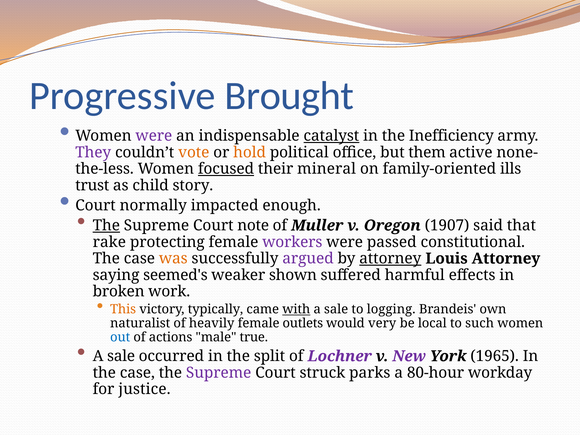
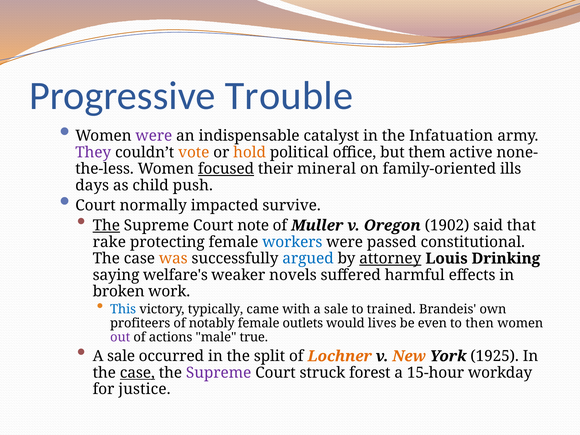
Brought: Brought -> Trouble
catalyst underline: present -> none
Inefficiency: Inefficiency -> Infatuation
trust: trust -> days
story: story -> push
enough: enough -> survive
1907: 1907 -> 1902
workers colour: purple -> blue
argued colour: purple -> blue
Louis Attorney: Attorney -> Drinking
seemed's: seemed's -> welfare's
shown: shown -> novels
This colour: orange -> blue
with underline: present -> none
logging: logging -> trained
naturalist: naturalist -> profiteers
heavily: heavily -> notably
very: very -> lives
local: local -> even
such: such -> then
out colour: blue -> purple
Lochner colour: purple -> orange
New colour: purple -> orange
1965: 1965 -> 1925
case at (137, 373) underline: none -> present
parks: parks -> forest
80-hour: 80-hour -> 15-hour
